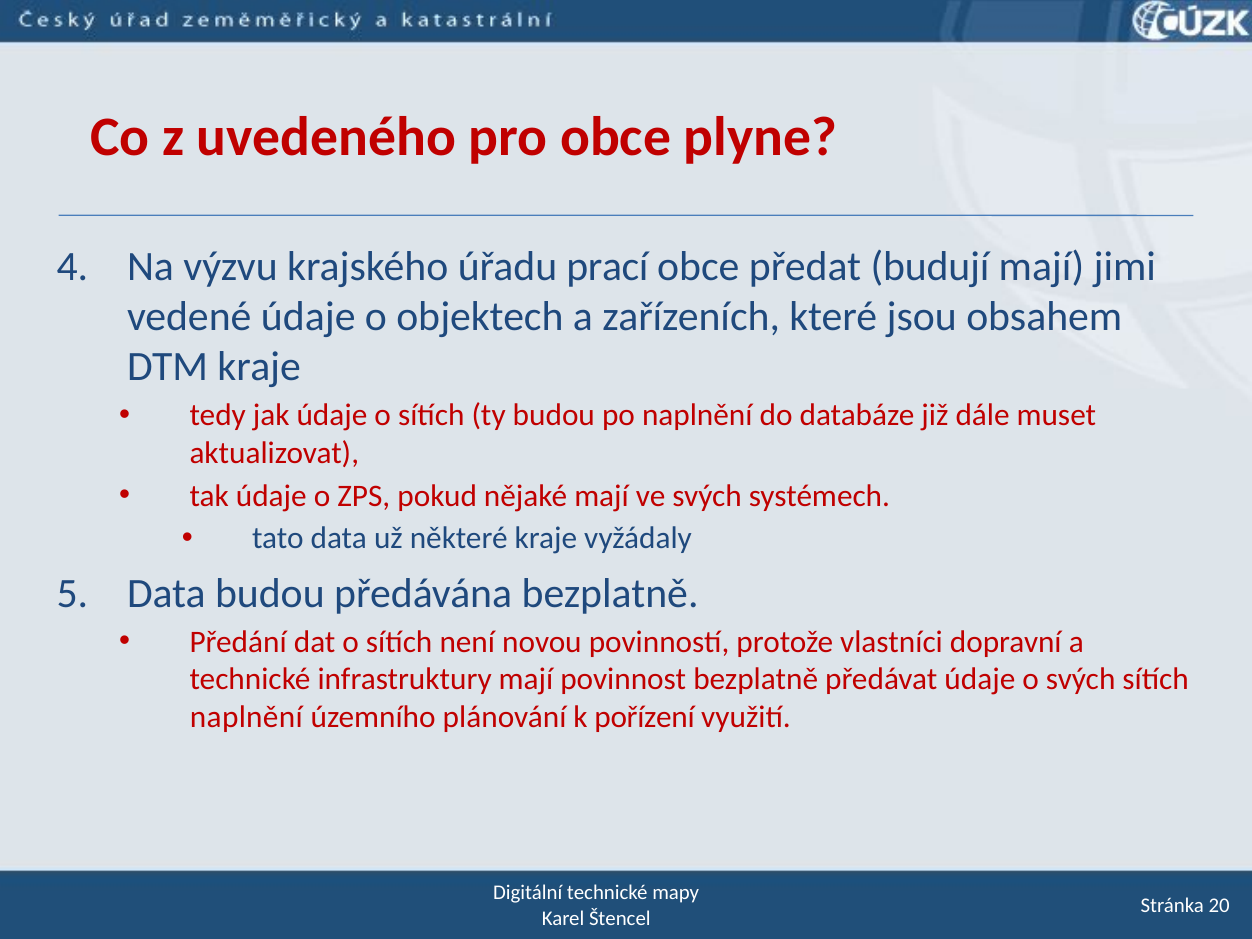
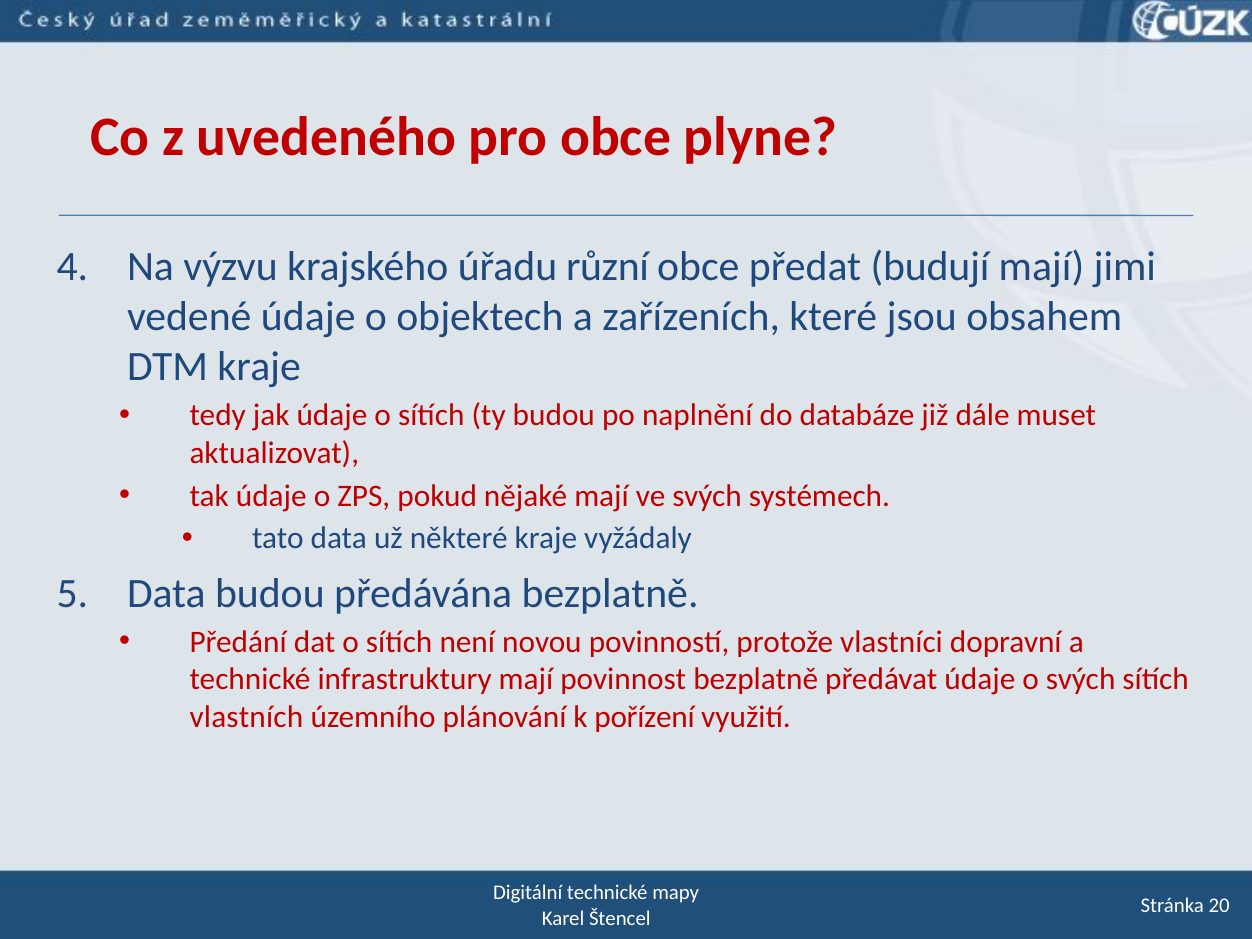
prací: prací -> různí
naplnění at (246, 717): naplnění -> vlastních
